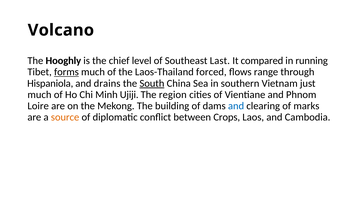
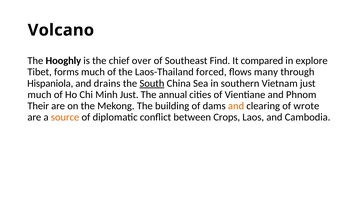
level: level -> over
Last: Last -> Find
running: running -> explore
forms underline: present -> none
range: range -> many
Minh Ujiji: Ujiji -> Just
region: region -> annual
Loire: Loire -> Their
and at (236, 106) colour: blue -> orange
marks: marks -> wrote
